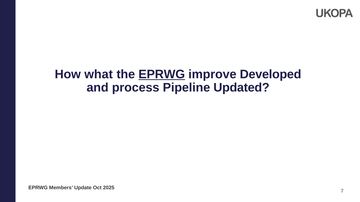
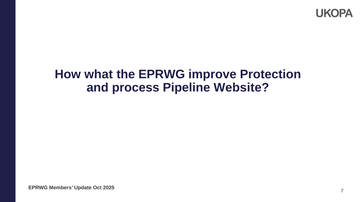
EPRWG at (162, 74) underline: present -> none
Developed: Developed -> Protection
Updated: Updated -> Website
